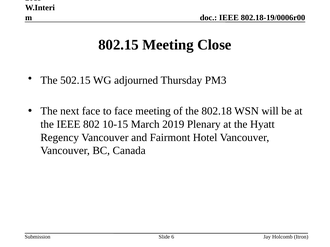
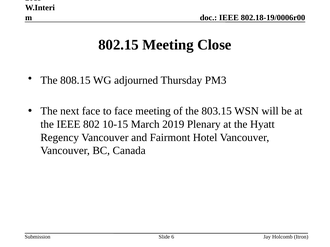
502.15: 502.15 -> 808.15
802.18: 802.18 -> 803.15
